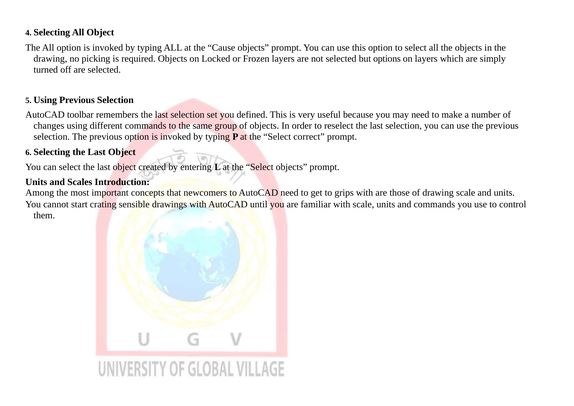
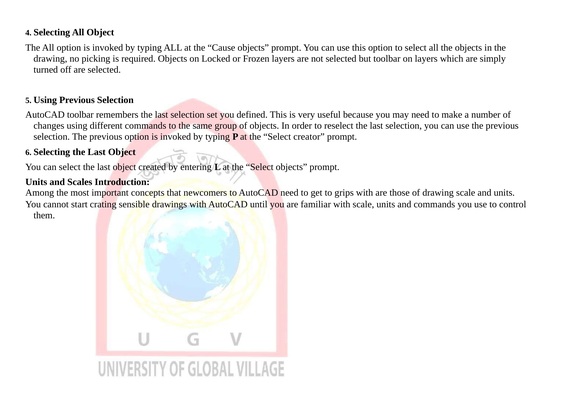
but options: options -> toolbar
correct: correct -> creator
